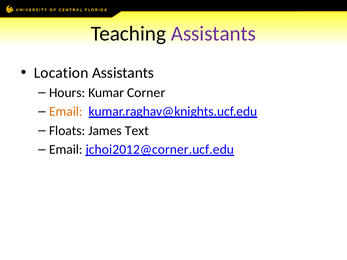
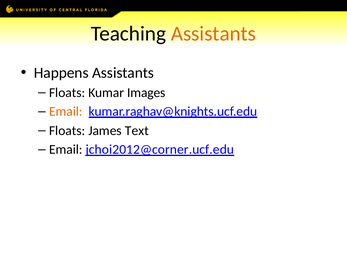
Assistants at (213, 34) colour: purple -> orange
Location: Location -> Happens
Hours at (67, 93): Hours -> Floats
Corner: Corner -> Images
